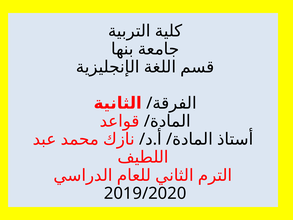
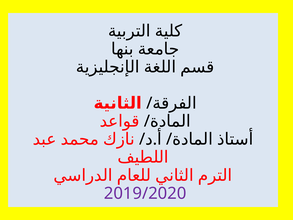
2019/2020 colour: black -> purple
